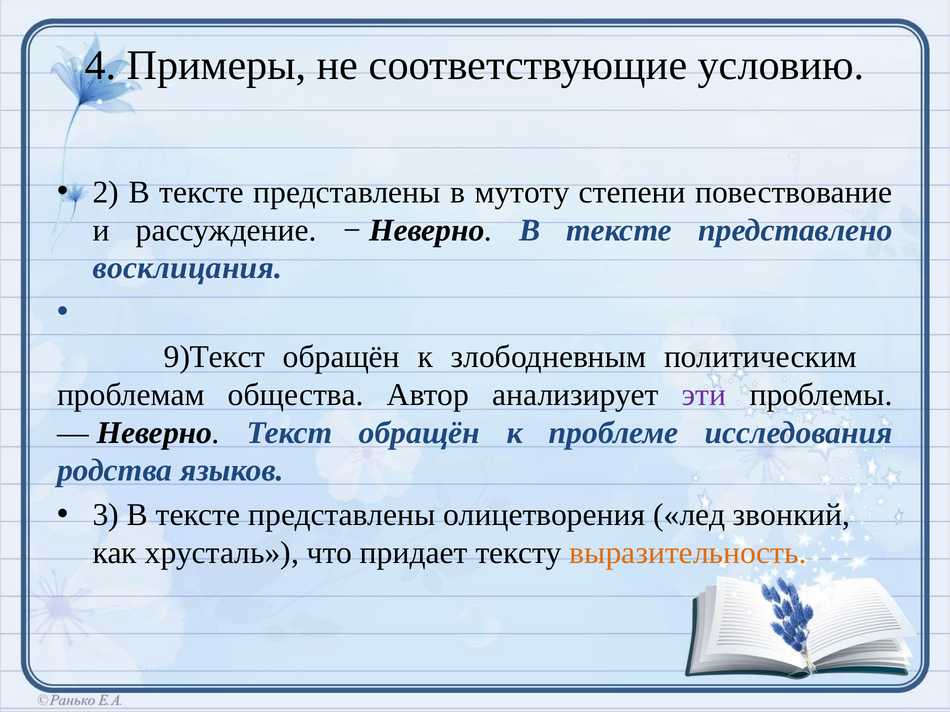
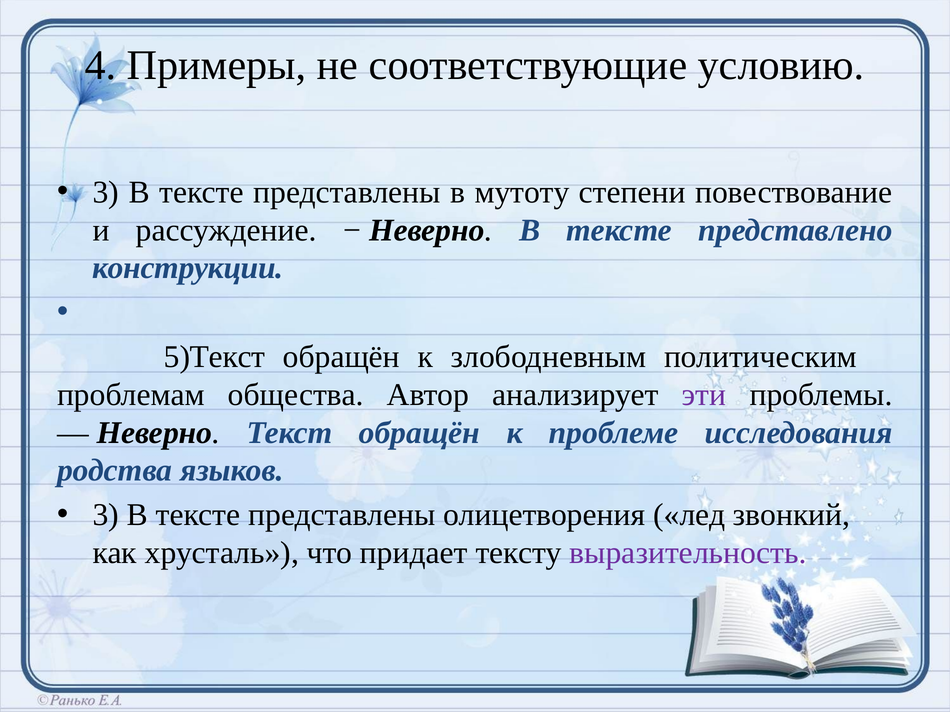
2 at (106, 192): 2 -> 3
восклицания: восклицания -> конструкции
9)Текст: 9)Текст -> 5)Текст
выразительность colour: orange -> purple
